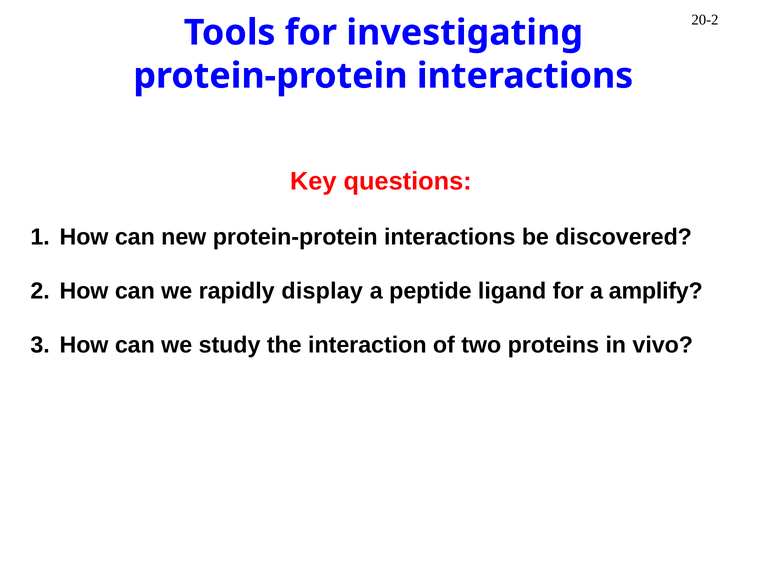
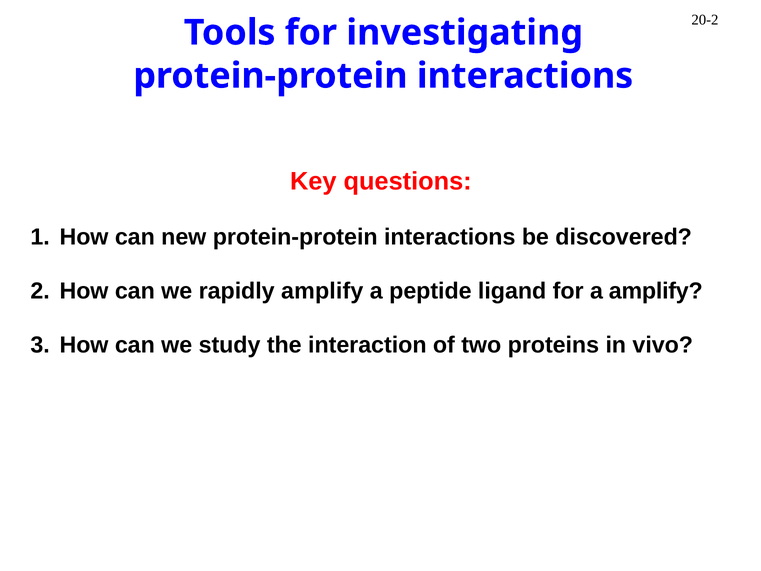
rapidly display: display -> amplify
